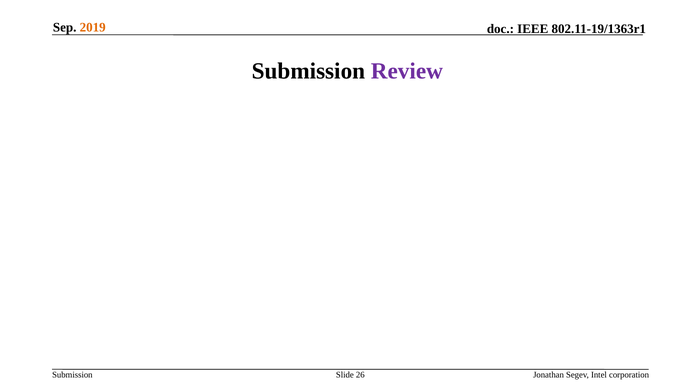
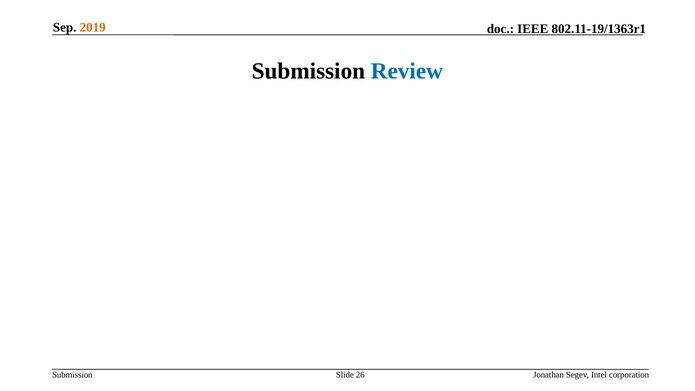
Review colour: purple -> blue
